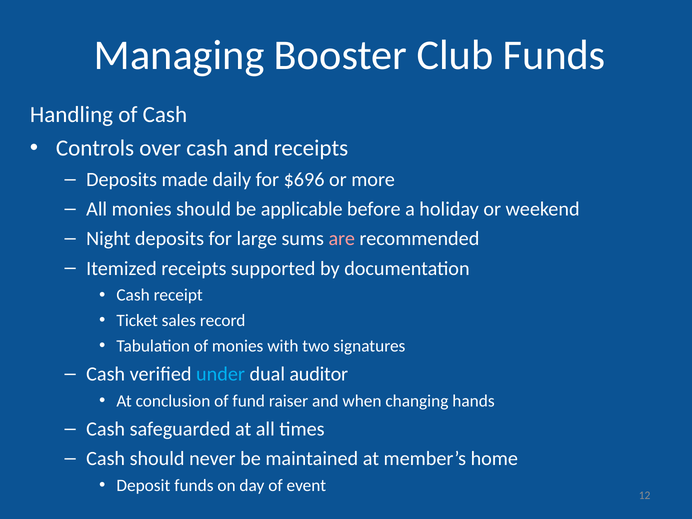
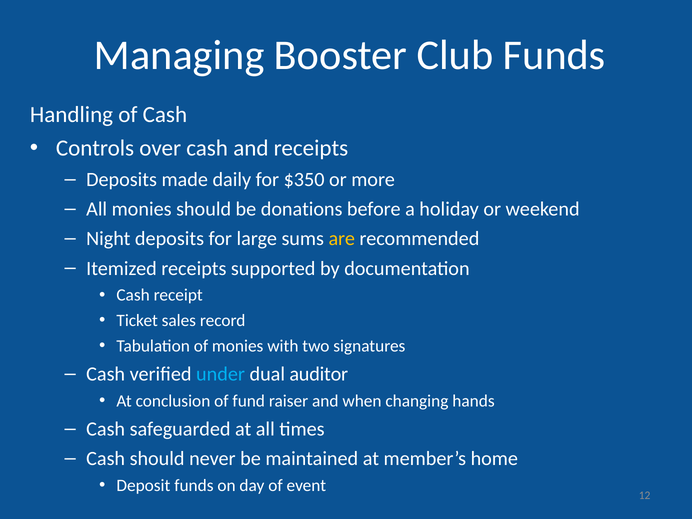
$696: $696 -> $350
applicable: applicable -> donations
are colour: pink -> yellow
